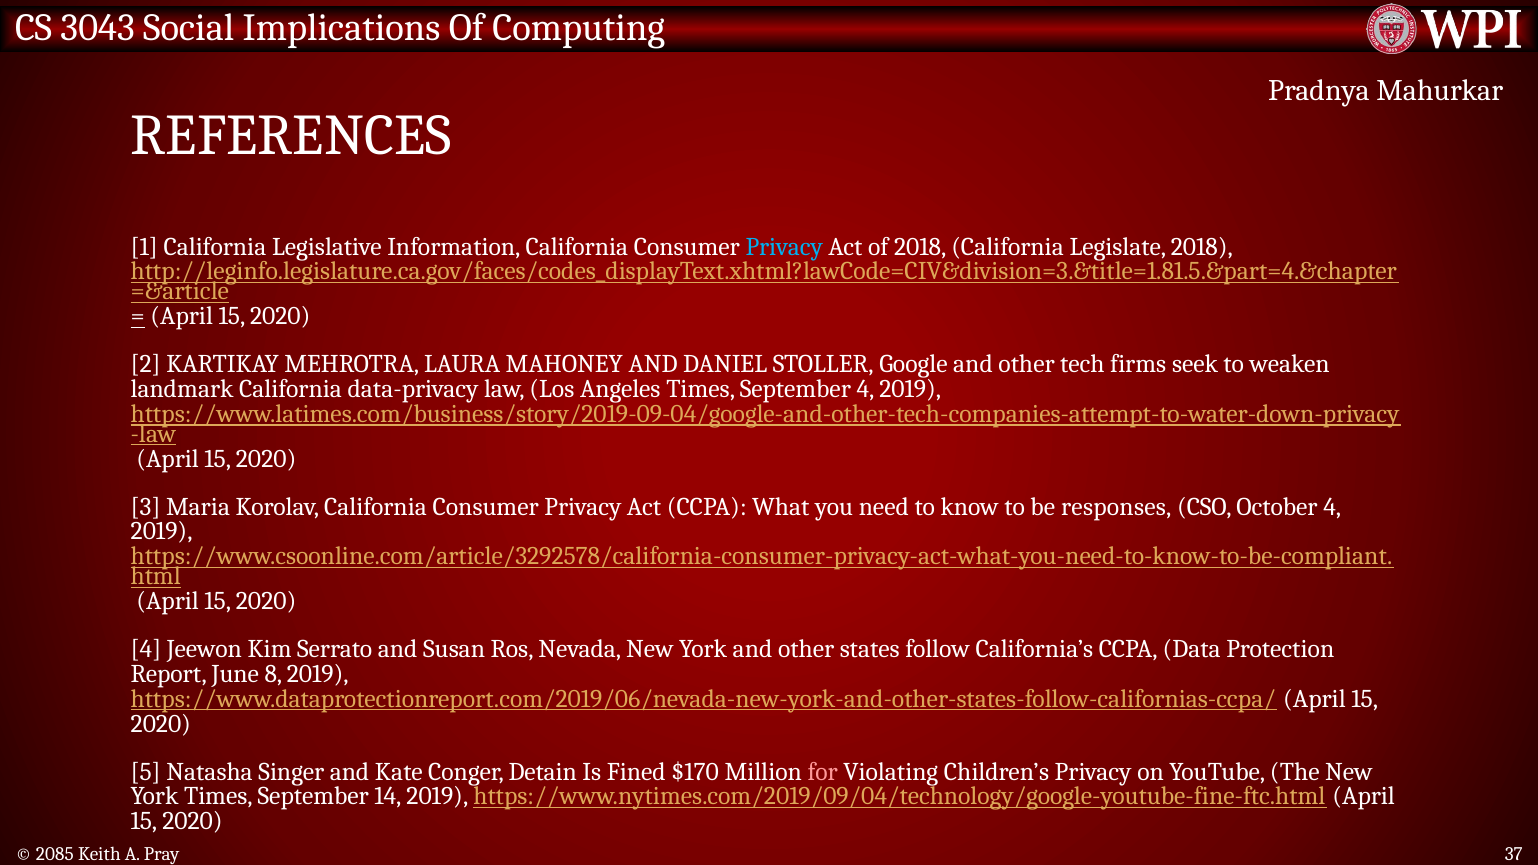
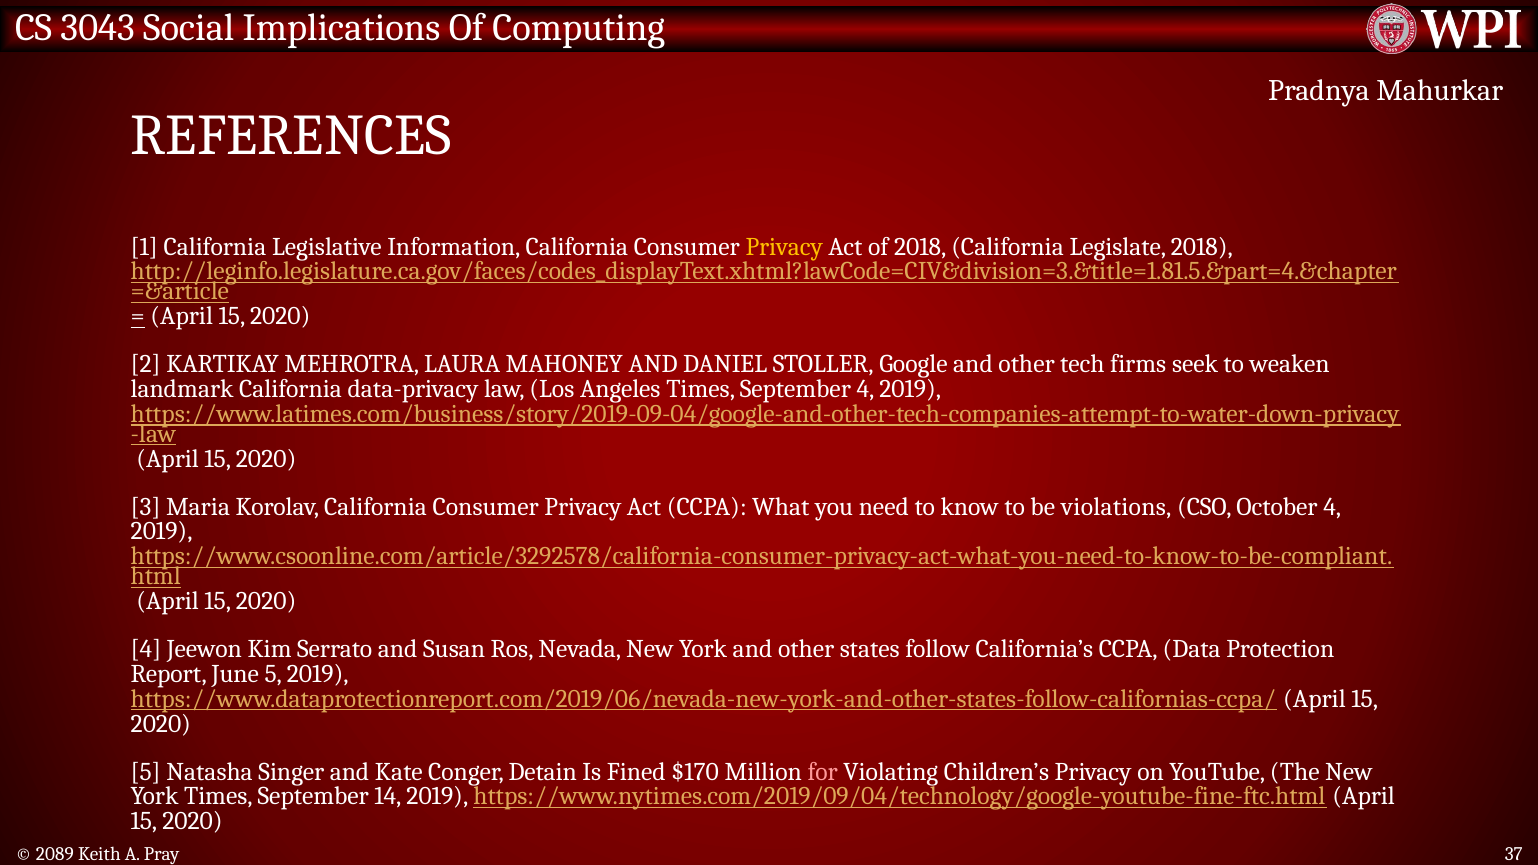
Privacy at (784, 247) colour: light blue -> yellow
responses: responses -> violations
June 8: 8 -> 5
2085: 2085 -> 2089
